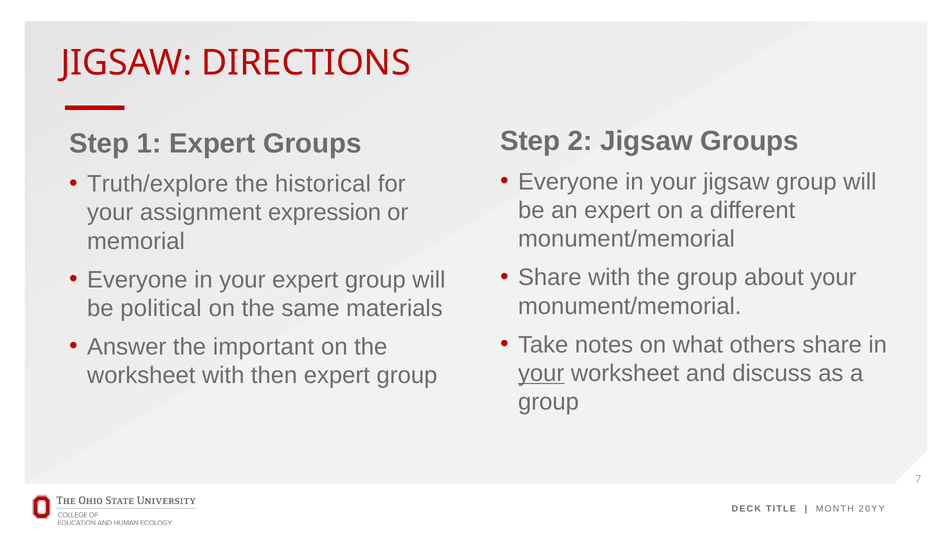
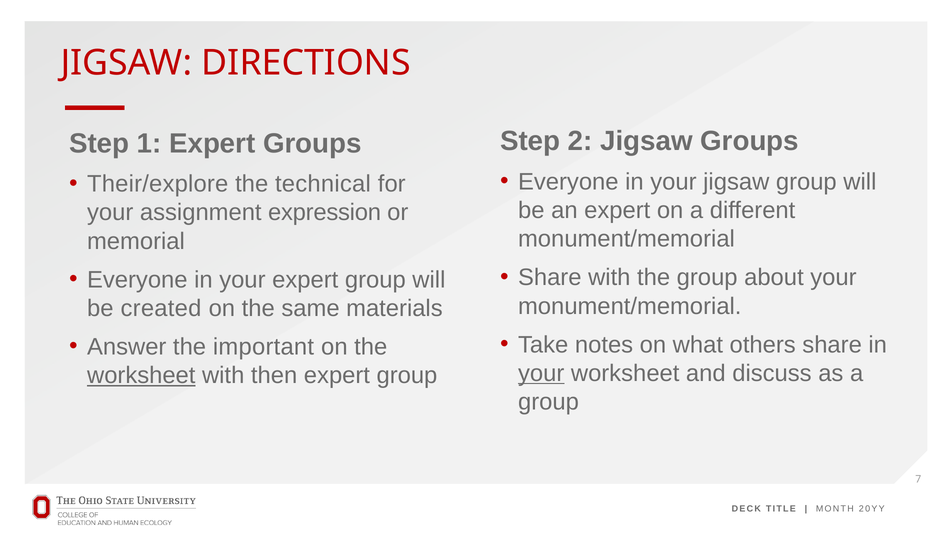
Truth/explore: Truth/explore -> Their/explore
historical: historical -> technical
political: political -> created
worksheet at (141, 375) underline: none -> present
